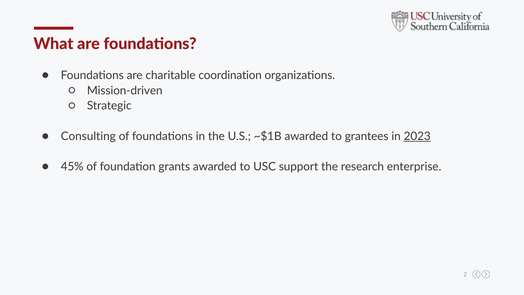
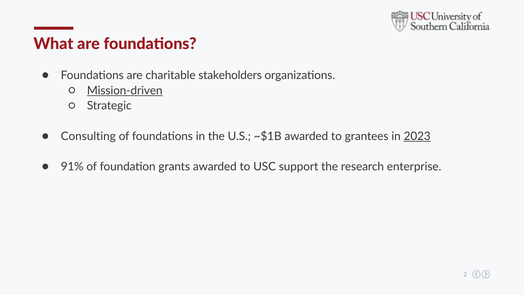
coordination: coordination -> stakeholders
Mission-driven underline: none -> present
45%: 45% -> 91%
